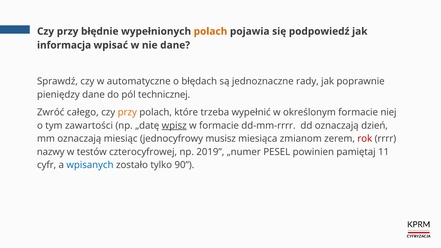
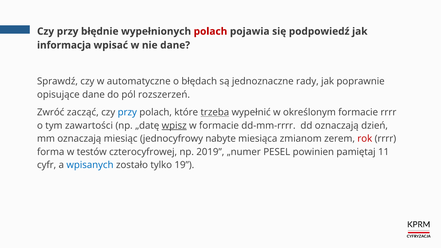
polach at (211, 31) colour: orange -> red
pieniędzy: pieniędzy -> opisujące
technicznej: technicznej -> rozszerzeń
całego: całego -> zacząć
przy at (127, 112) colour: orange -> blue
trzeba underline: none -> present
formacie niej: niej -> rrrr
musisz: musisz -> nabyte
nazwy: nazwy -> forma
90: 90 -> 19
